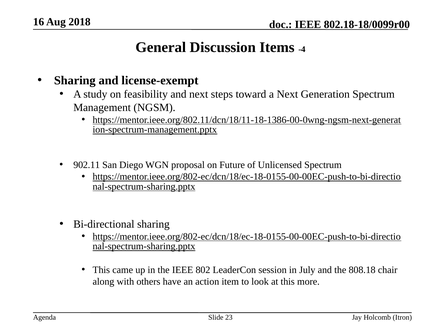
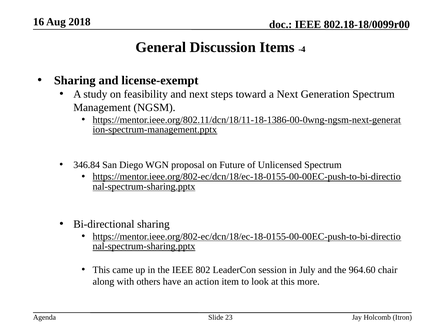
902.11: 902.11 -> 346.84
808.18: 808.18 -> 964.60
